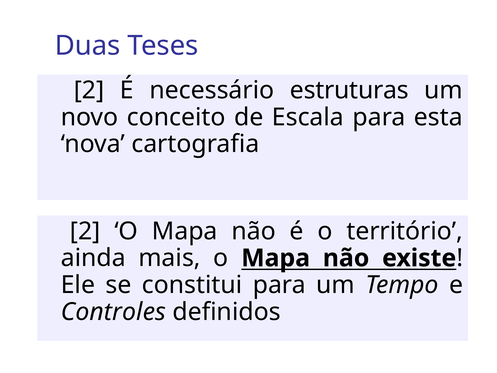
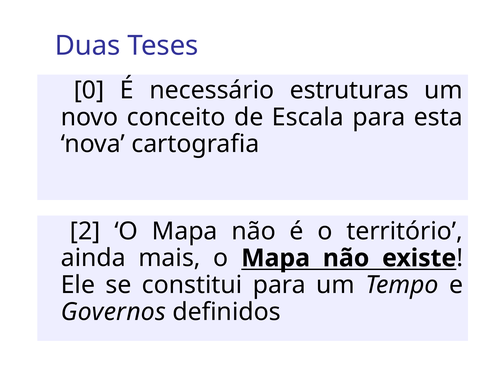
2 at (89, 90): 2 -> 0
Controles: Controles -> Governos
